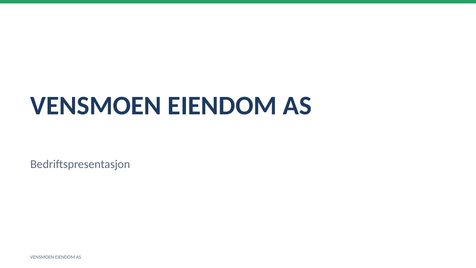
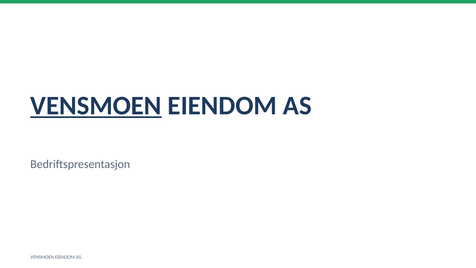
VENSMOEN at (96, 106) underline: none -> present
